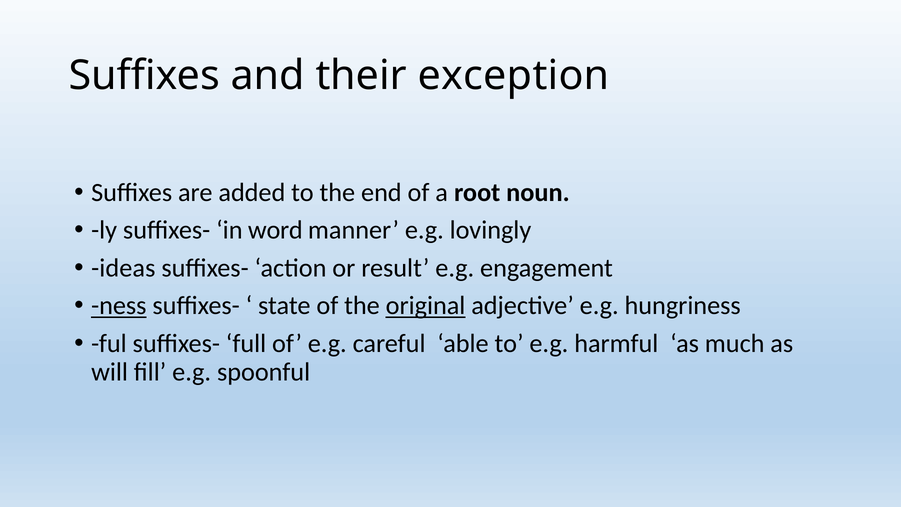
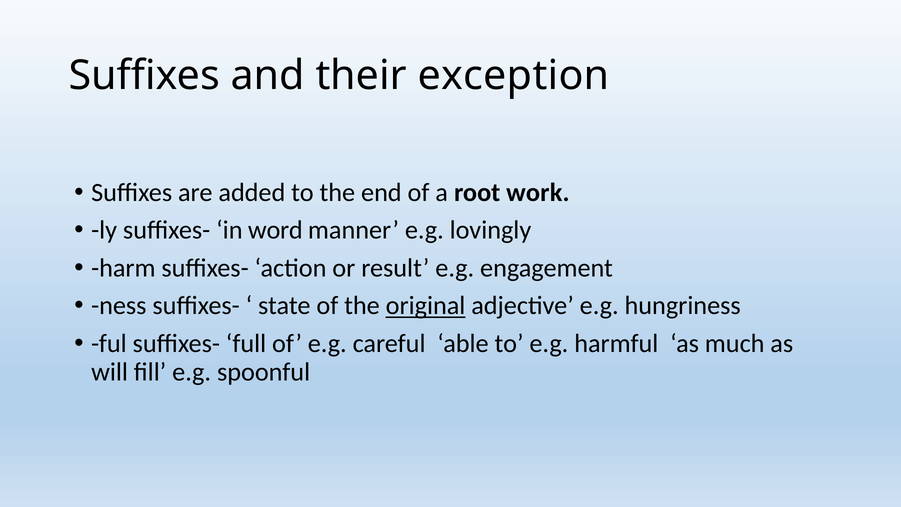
noun: noun -> work
ideas: ideas -> harm
ness underline: present -> none
